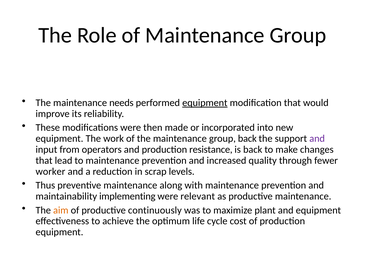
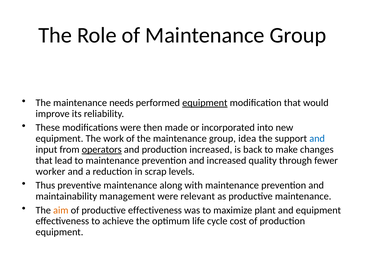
group back: back -> idea
and at (317, 138) colour: purple -> blue
operators underline: none -> present
production resistance: resistance -> increased
implementing: implementing -> management
productive continuously: continuously -> effectiveness
